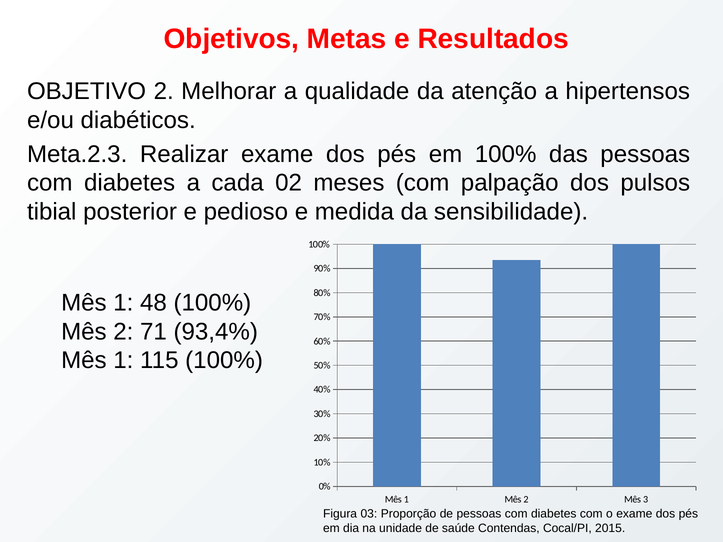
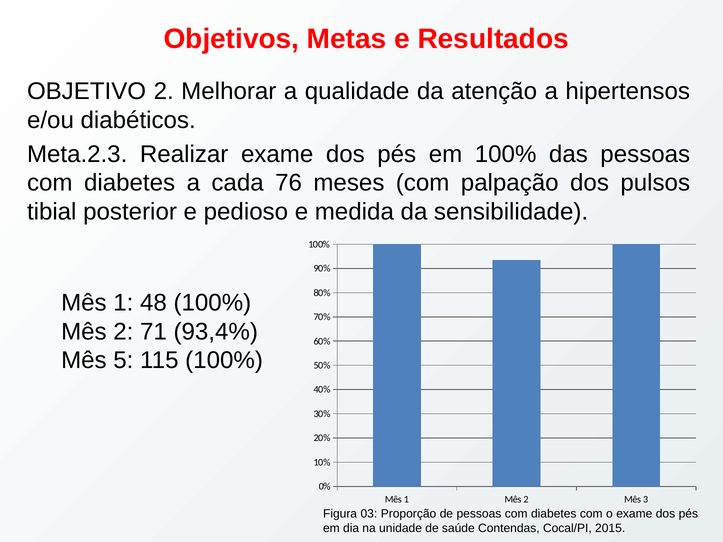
02: 02 -> 76
1 at (123, 361): 1 -> 5
